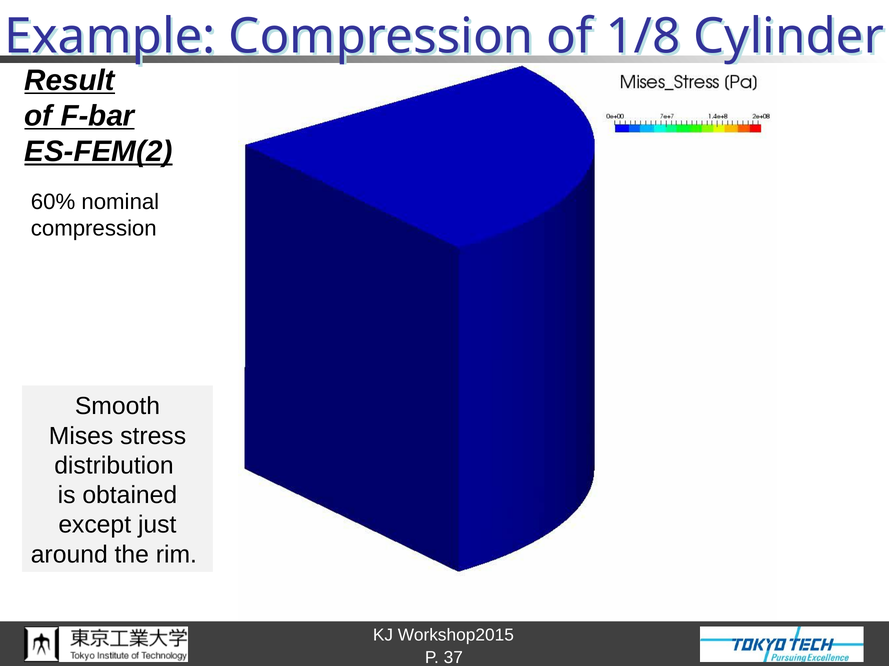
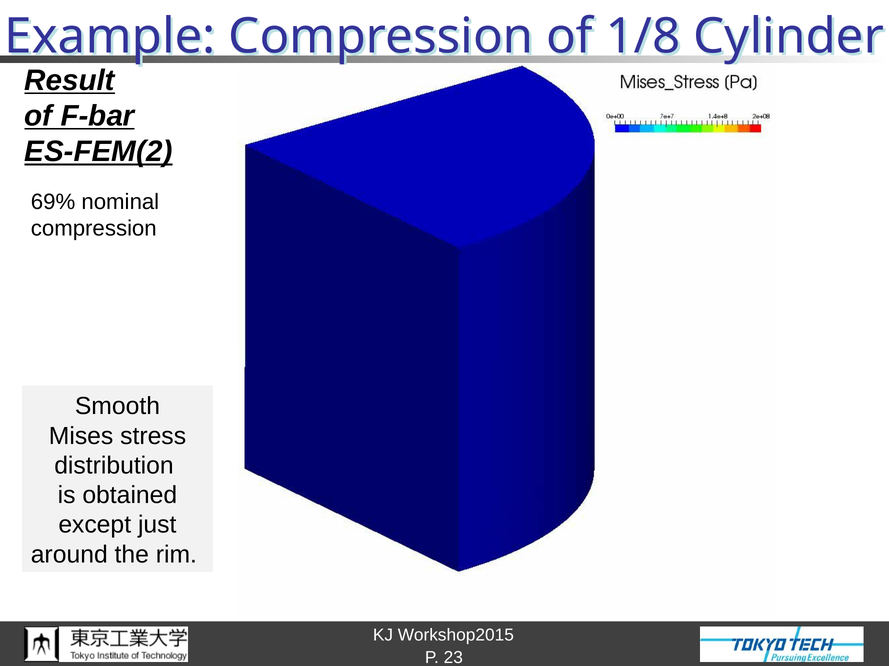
60%: 60% -> 69%
37: 37 -> 23
